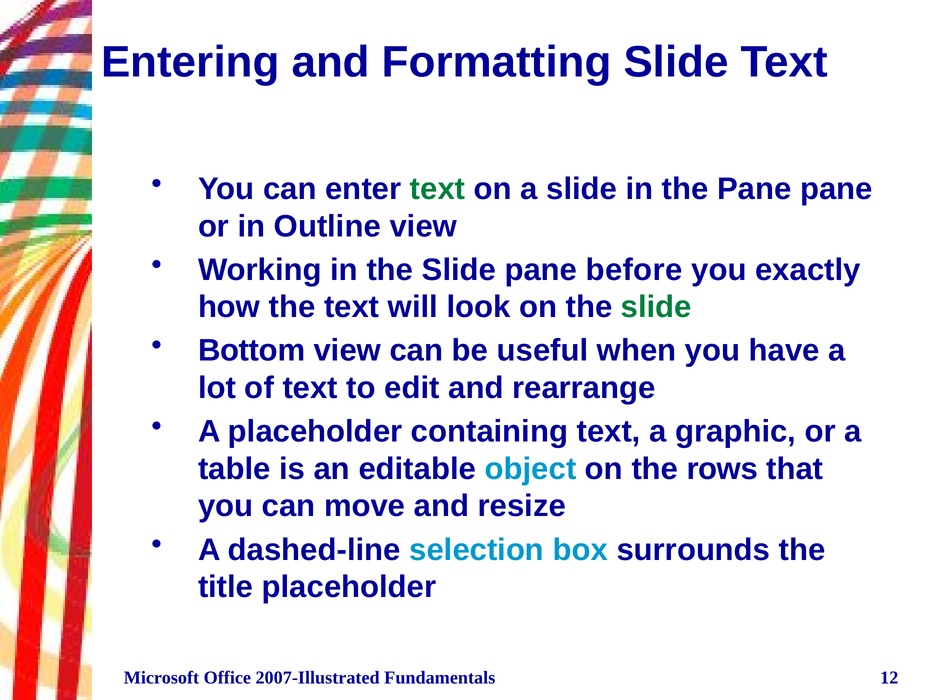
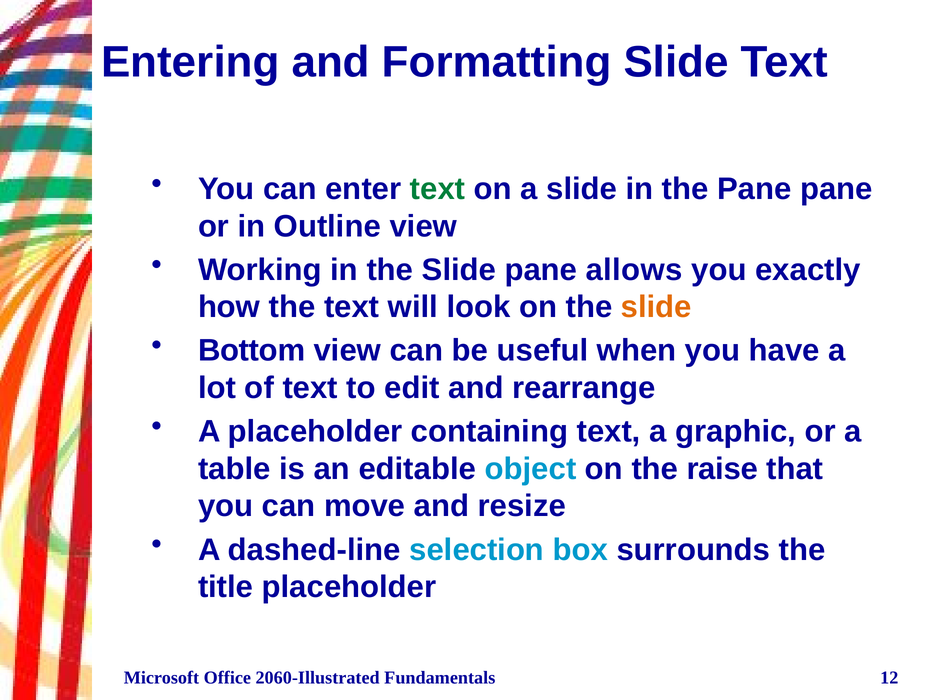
before: before -> allows
slide at (656, 307) colour: green -> orange
rows: rows -> raise
2007-Illustrated: 2007-Illustrated -> 2060-Illustrated
